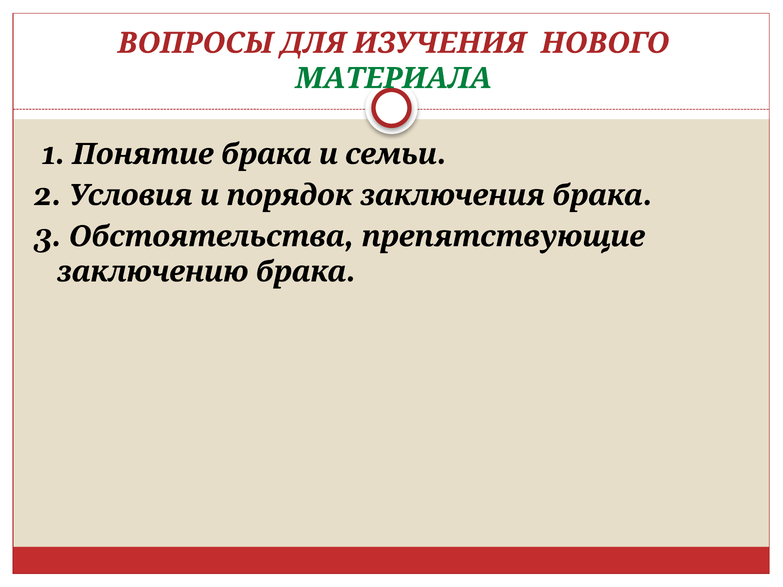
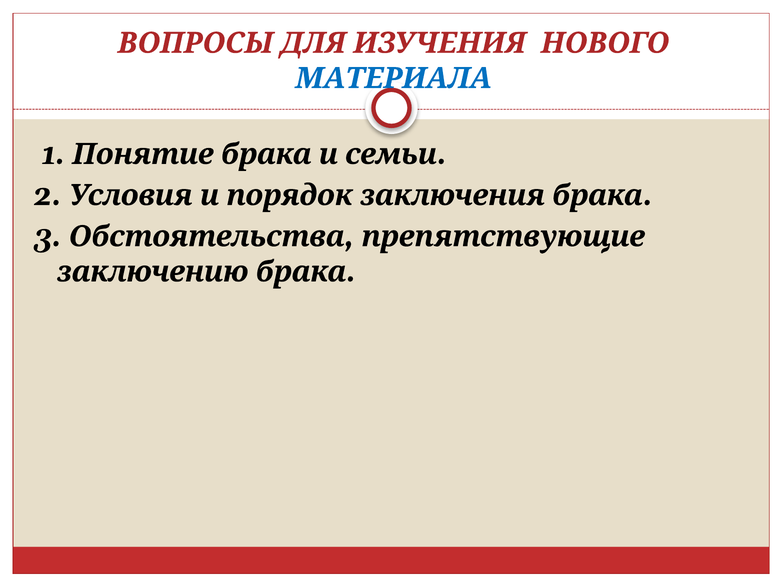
МАТЕРИАЛА colour: green -> blue
